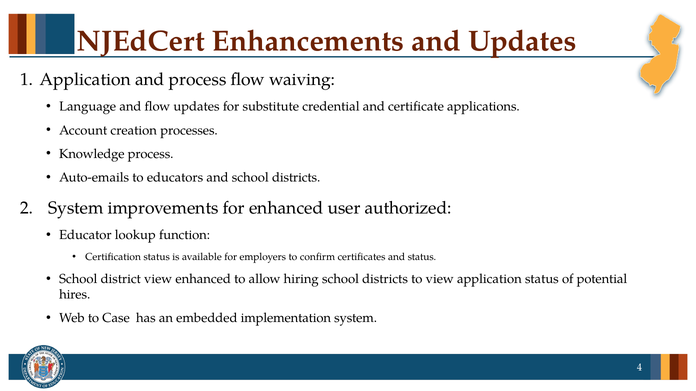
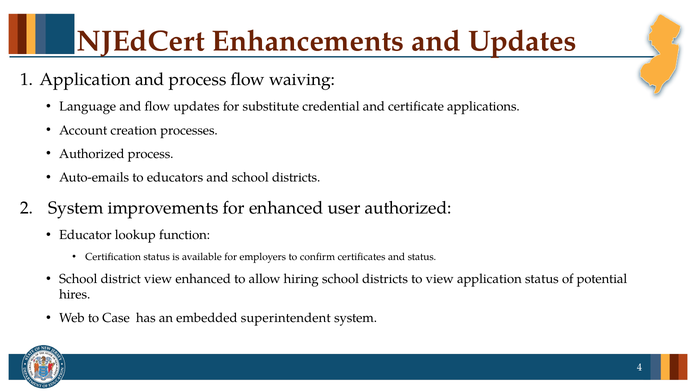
Knowledge at (92, 154): Knowledge -> Authorized
implementation: implementation -> superintendent
